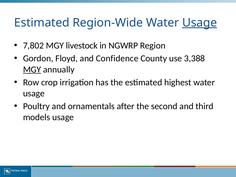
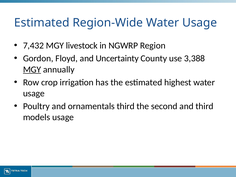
Usage at (200, 23) underline: present -> none
7,802: 7,802 -> 7,432
Confidence: Confidence -> Uncertainty
ornamentals after: after -> third
